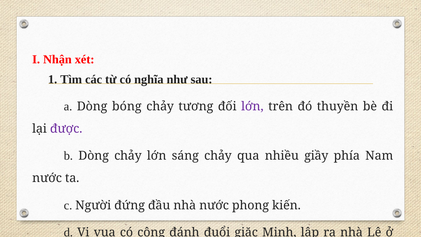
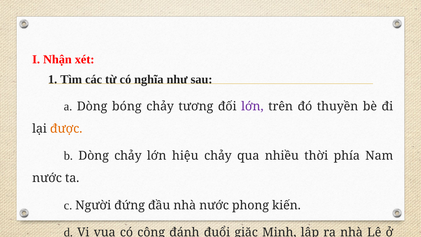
được colour: purple -> orange
sáng: sáng -> hiệu
giầy: giầy -> thời
